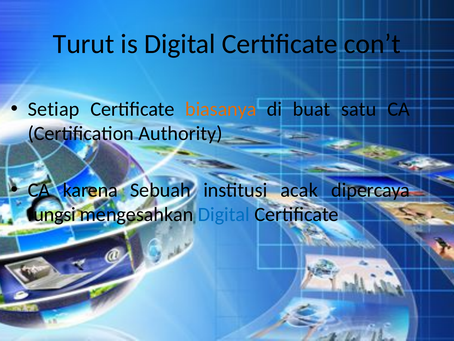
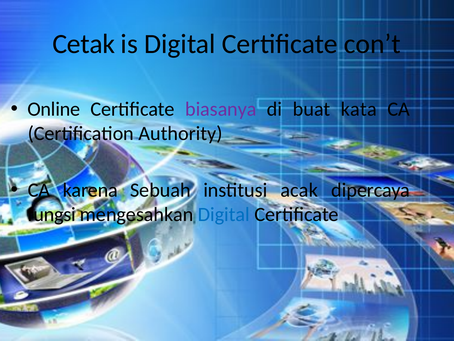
Turut: Turut -> Cetak
Setiap: Setiap -> Online
biasanya colour: orange -> purple
satu: satu -> kata
